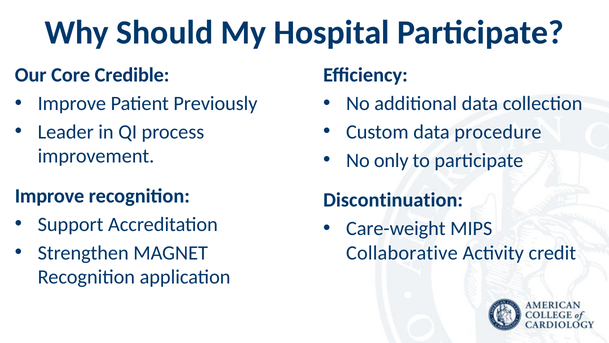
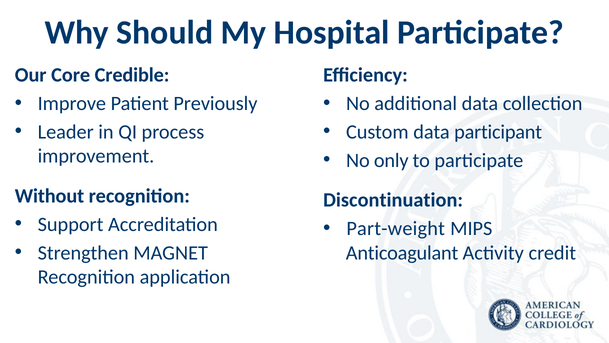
procedure: procedure -> participant
Improve at (50, 196): Improve -> Without
Care-weight: Care-weight -> Part-weight
Collaborative: Collaborative -> Anticoagulant
